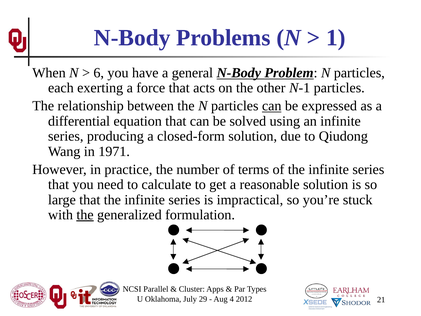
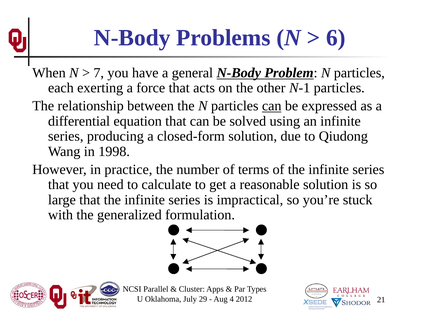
1: 1 -> 6
6: 6 -> 7
1971: 1971 -> 1998
the at (85, 215) underline: present -> none
